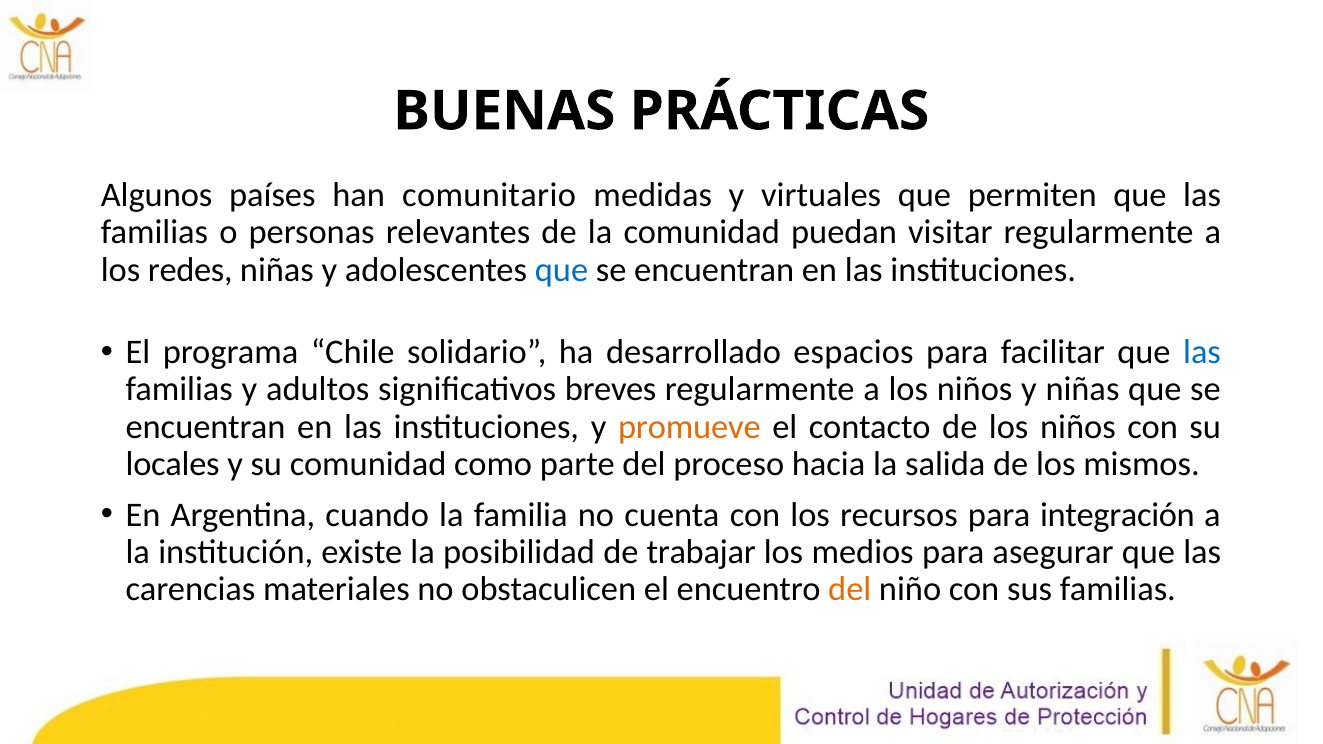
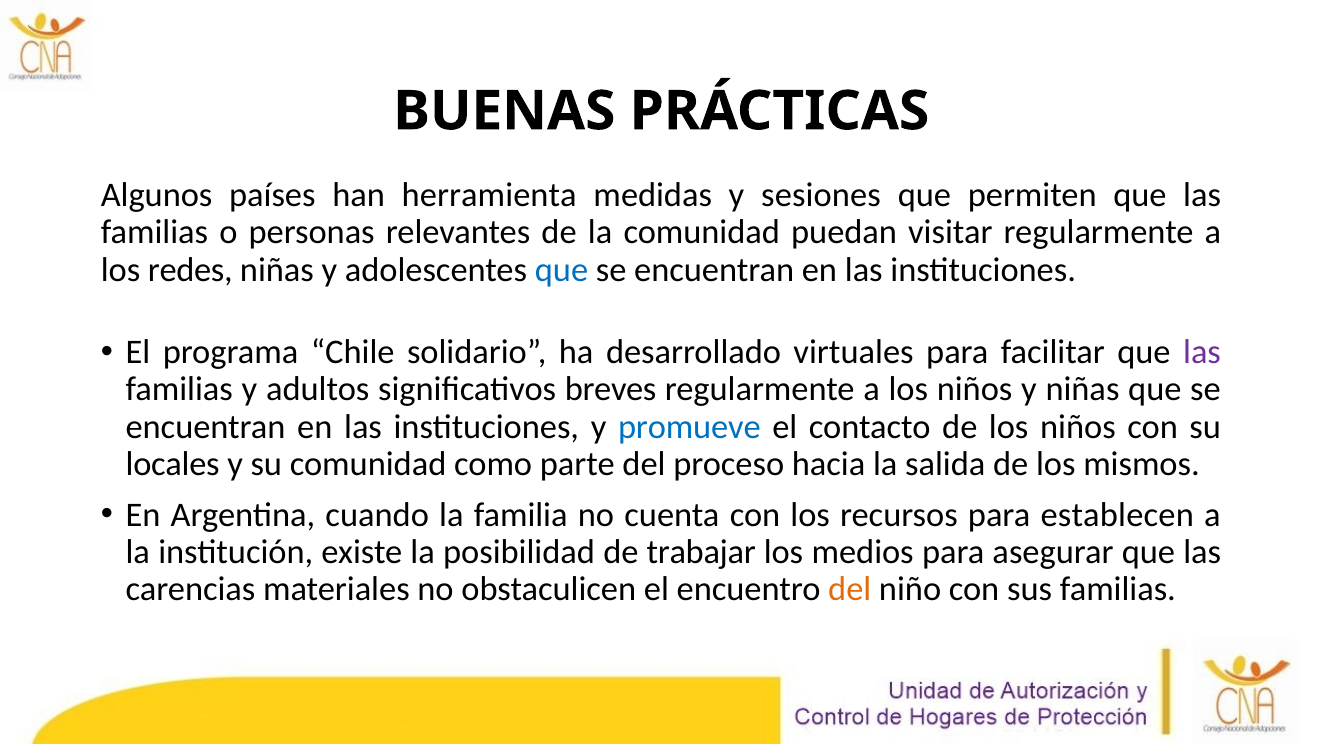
comunitario: comunitario -> herramienta
virtuales: virtuales -> sesiones
espacios: espacios -> virtuales
las at (1202, 352) colour: blue -> purple
promueve colour: orange -> blue
integración: integración -> establecen
